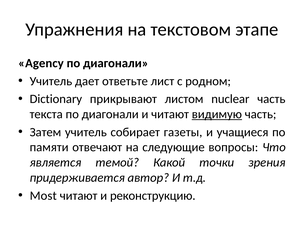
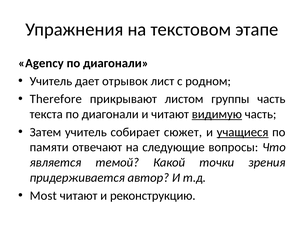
ответьте: ответьте -> отрывок
Dictionary: Dictionary -> Therefore
nuclear: nuclear -> группы
газеты: газеты -> сюжет
учащиеся underline: none -> present
